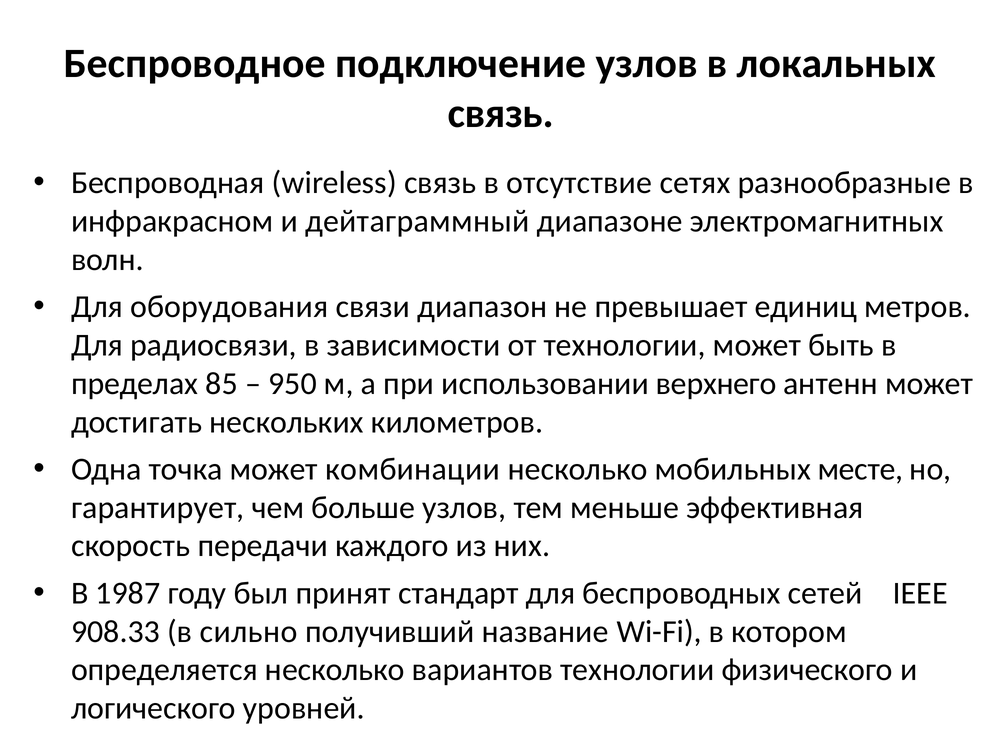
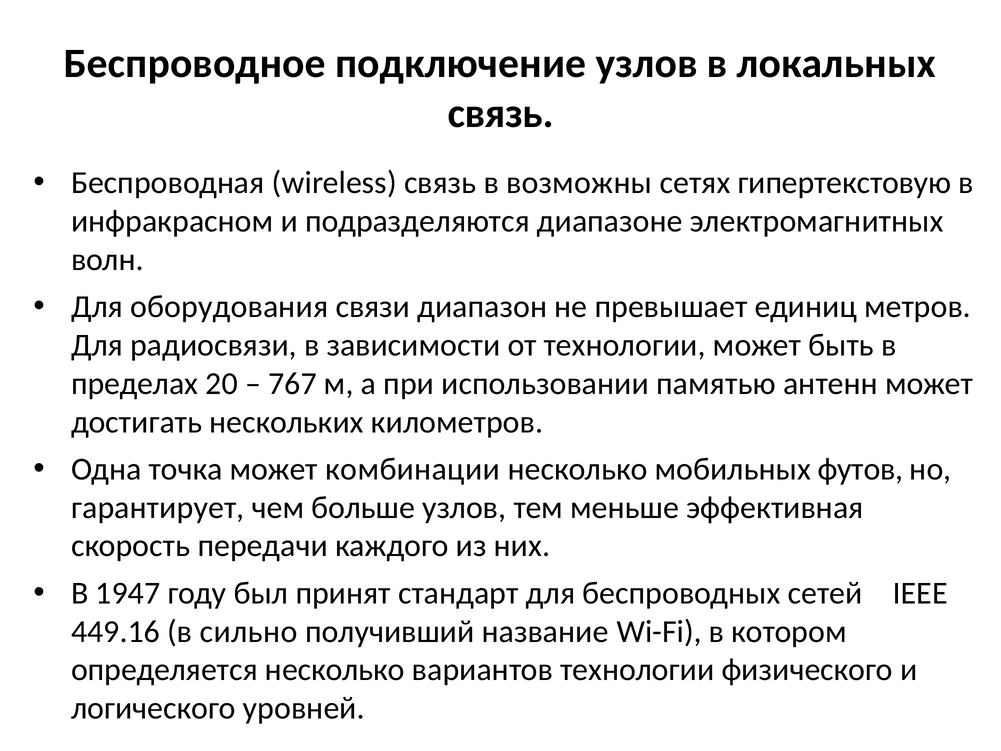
отсутствие: отсутствие -> возможны
разнообразные: разнообразные -> гипертекстовую
дейтаграммный: дейтаграммный -> подразделяются
85: 85 -> 20
950: 950 -> 767
верхнего: верхнего -> памятью
месте: месте -> футов
1987: 1987 -> 1947
908.33: 908.33 -> 449.16
